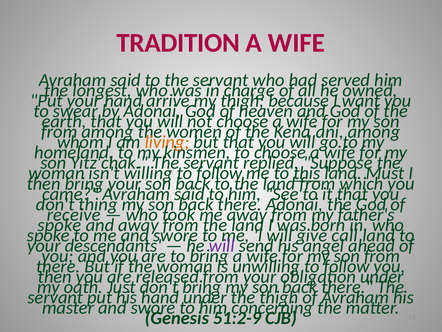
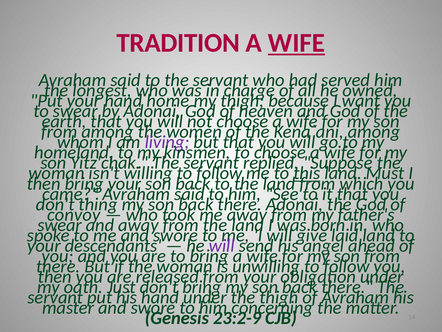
WIFE at (297, 43) underline: none -> present
arrive: arrive -> home
living colour: orange -> purple
receive: receive -> convoy
spoke at (59, 225): spoke -> swear
call: call -> laid
51:2-9: 51:2-9 -> 23:2-9
